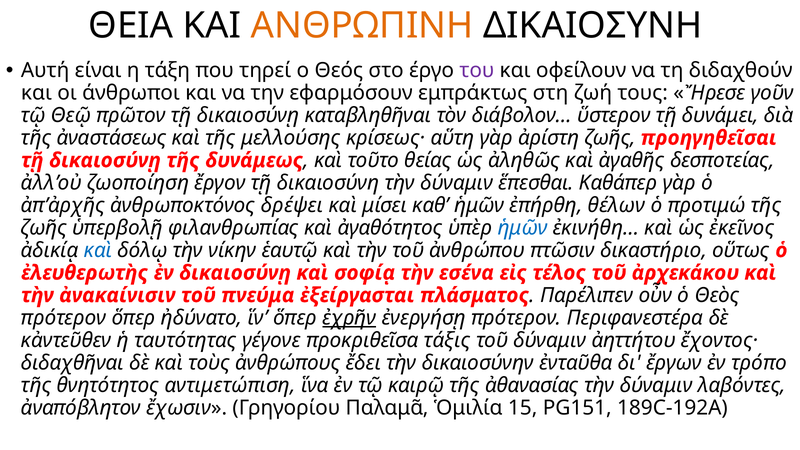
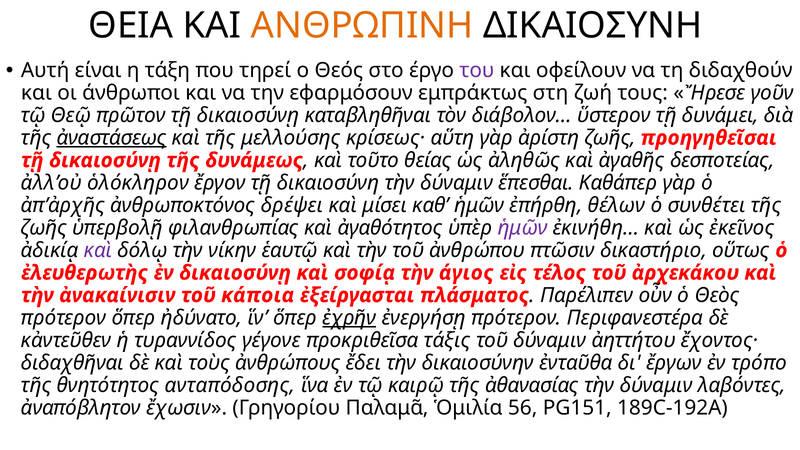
ἀναστάσεως underline: none -> present
ζωοποίηση: ζωοποίηση -> ὁλόκληρον
προτιμώ: προτιμώ -> συνθέτει
ἡμῶν at (523, 228) colour: blue -> purple
καὶ at (98, 250) colour: blue -> purple
εσένα: εσένα -> άγιος
πνεύμα: πνεύμα -> κάποια
ταυτότητας: ταυτότητας -> τυραννίδος
αντιμετώπιση: αντιμετώπιση -> ανταπόδοσης
15: 15 -> 56
